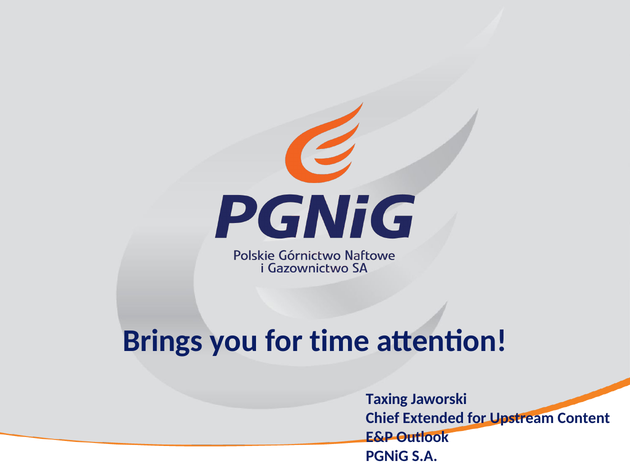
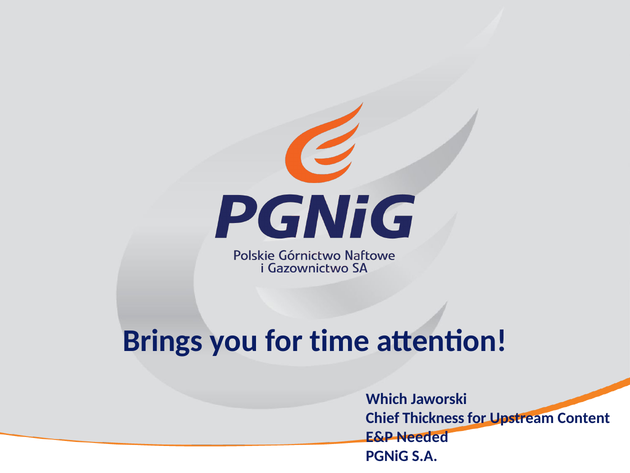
Taxing: Taxing -> Which
Extended: Extended -> Thickness
Outlook: Outlook -> Needed
